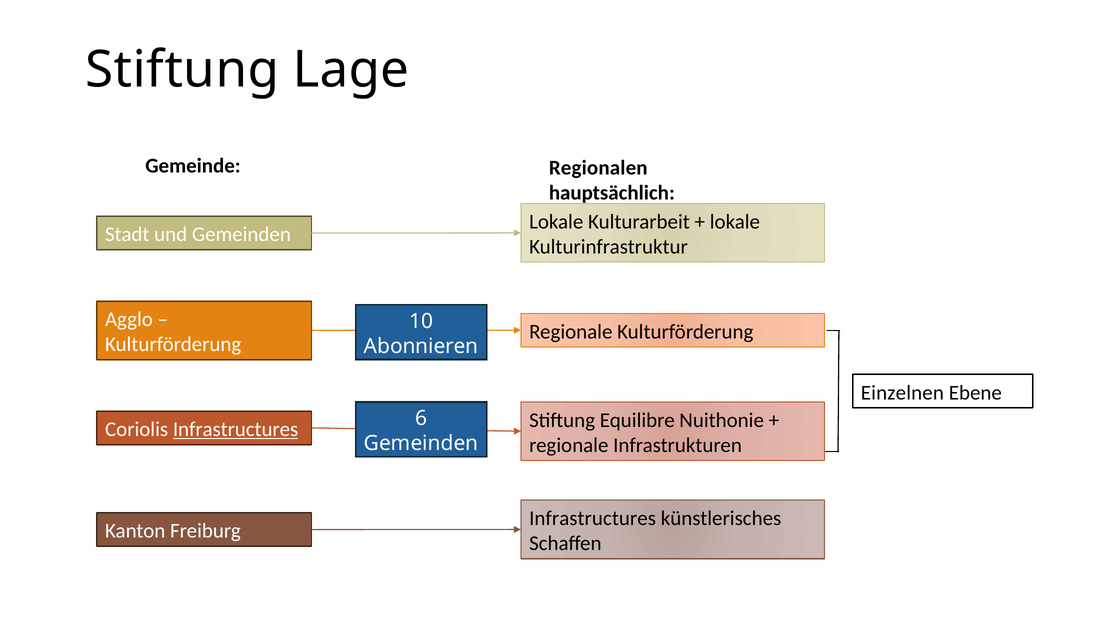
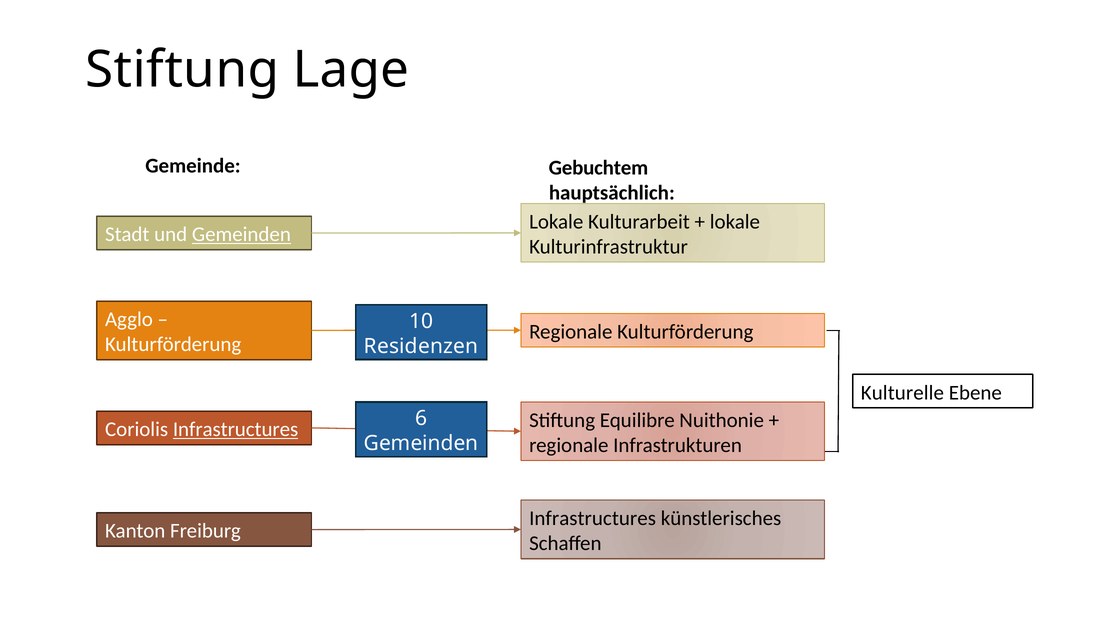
Regionalen: Regionalen -> Gebuchtem
Gemeinden at (241, 234) underline: none -> present
Abonnieren: Abonnieren -> Residenzen
Einzelnen: Einzelnen -> Kulturelle
